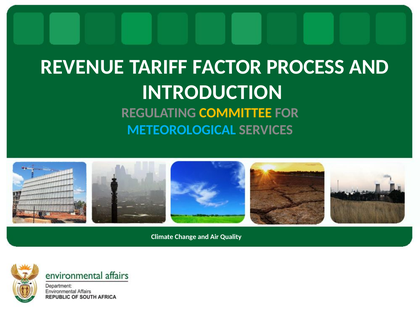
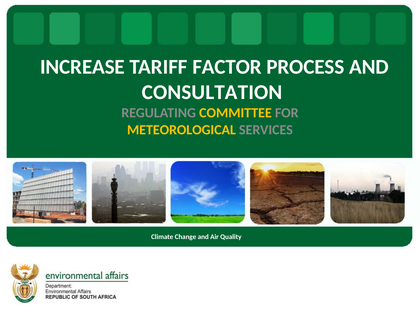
REVENUE: REVENUE -> INCREASE
INTRODUCTION: INTRODUCTION -> CONSULTATION
METEOROLOGICAL colour: light blue -> yellow
